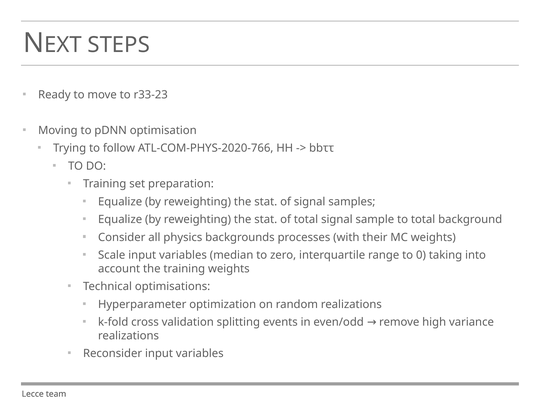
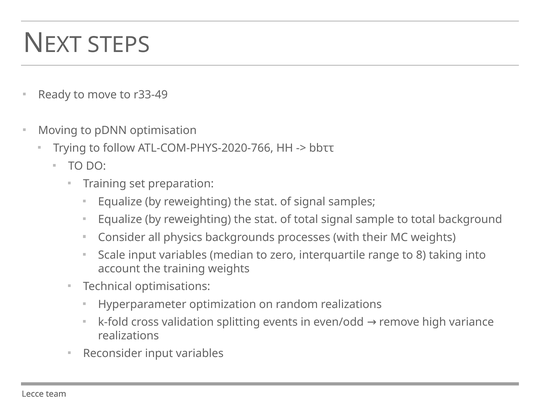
r33-23: r33-23 -> r33-49
0: 0 -> 8
